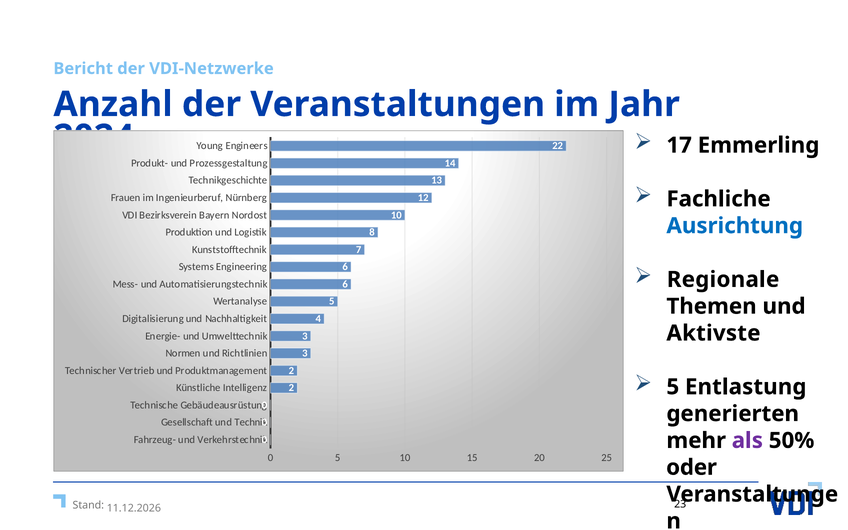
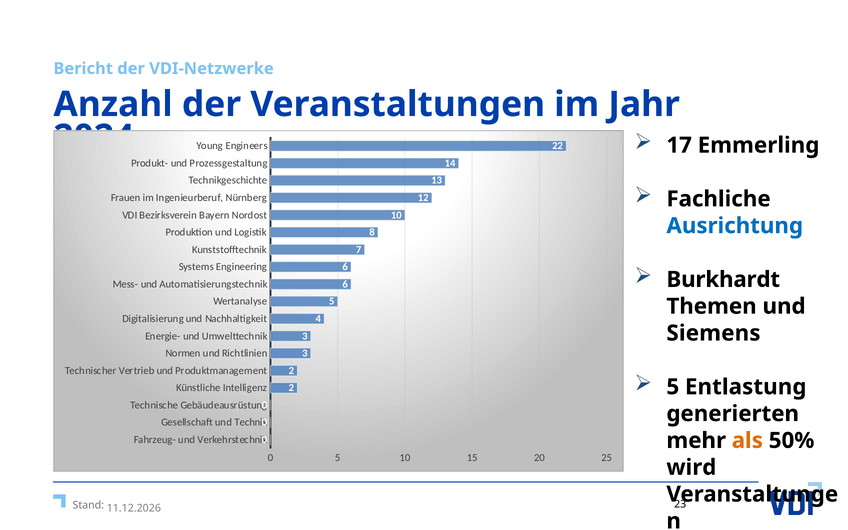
Regionale: Regionale -> Burkhardt
Aktivste: Aktivste -> Siemens
als colour: purple -> orange
oder: oder -> wird
